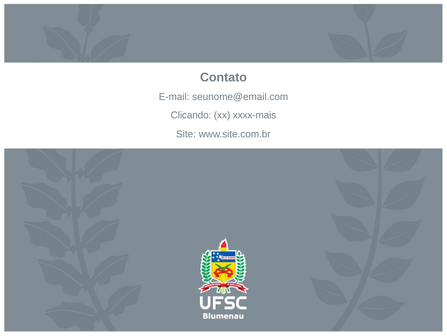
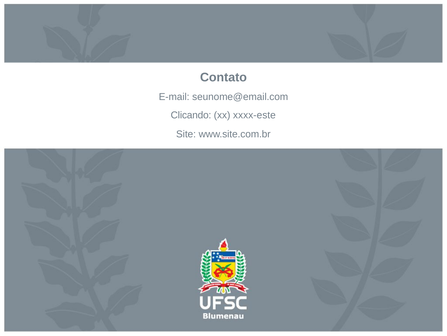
xxxx-mais: xxxx-mais -> xxxx-este
